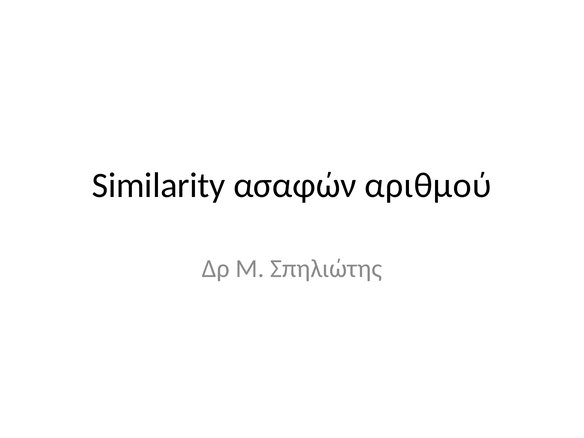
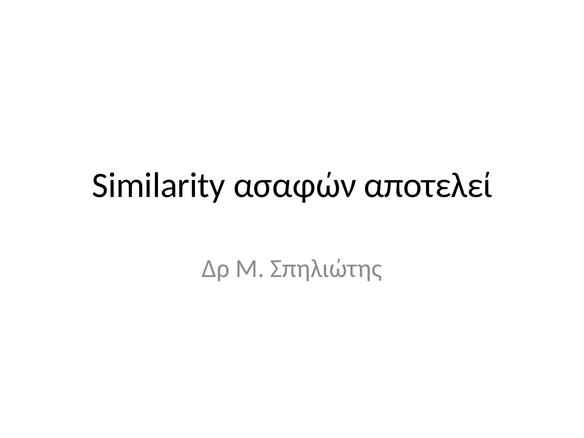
αριθμού: αριθμού -> αποτελεί
